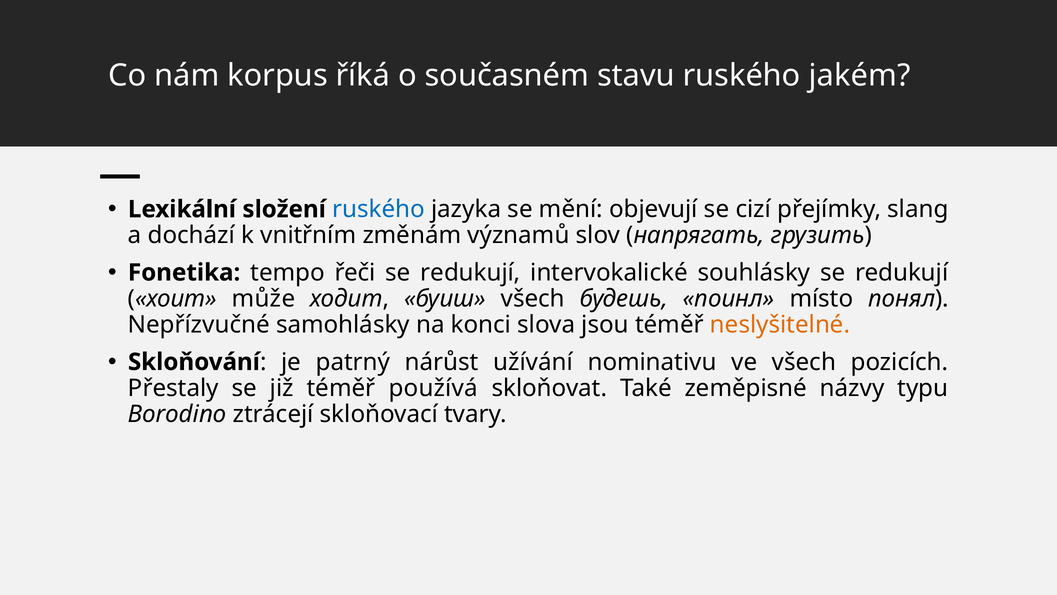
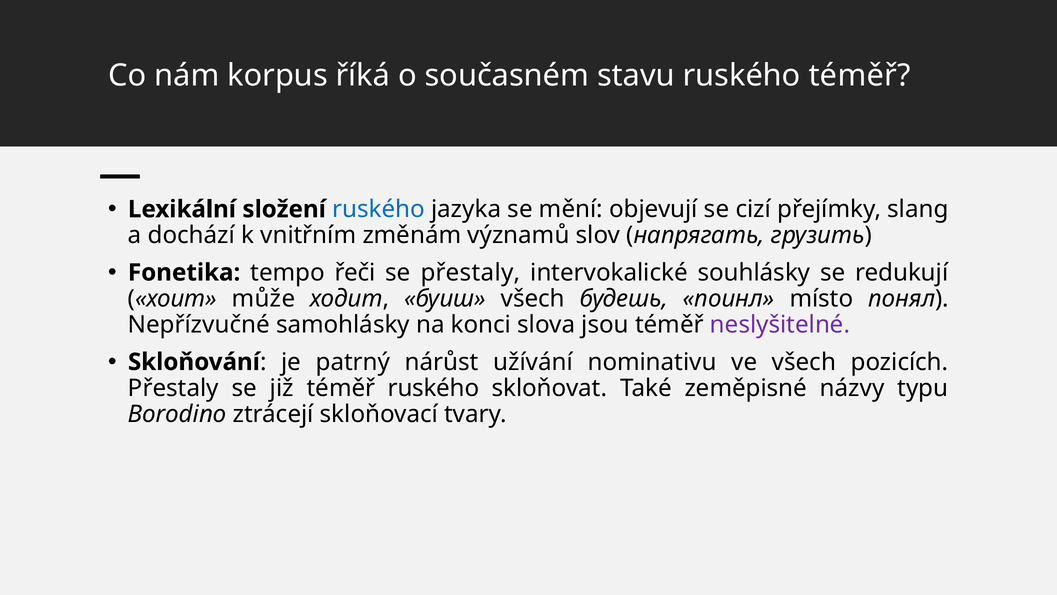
ruského jakém: jakém -> téměř
řeči se redukují: redukují -> přestaly
neslyšitelné colour: orange -> purple
téměř používá: používá -> ruského
